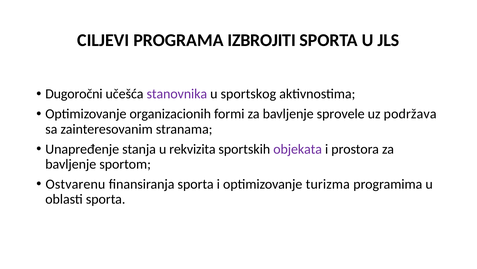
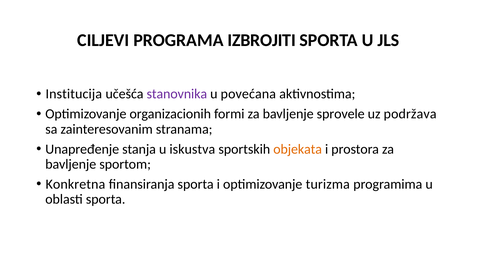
Dugoročni: Dugoročni -> Institucija
sportskog: sportskog -> povećana
rekvizita: rekvizita -> iskustva
objekata colour: purple -> orange
Ostvarenu: Ostvarenu -> Konkretna
